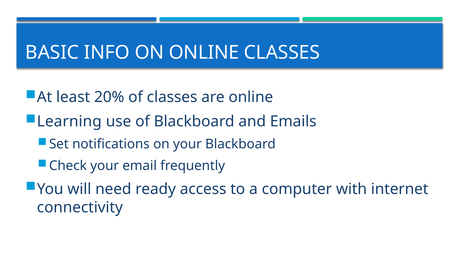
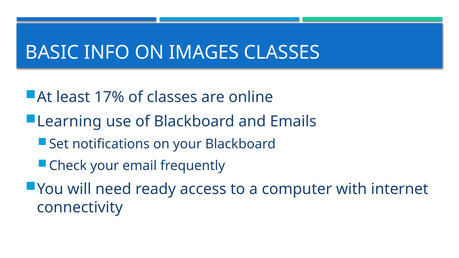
ON ONLINE: ONLINE -> IMAGES
20%: 20% -> 17%
